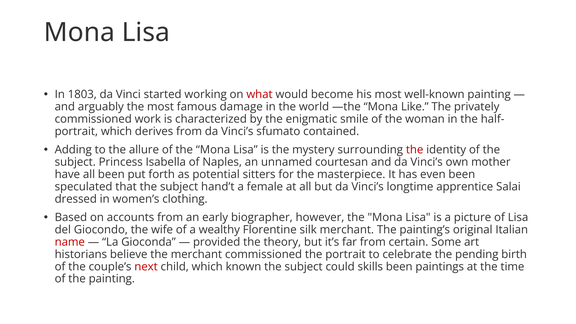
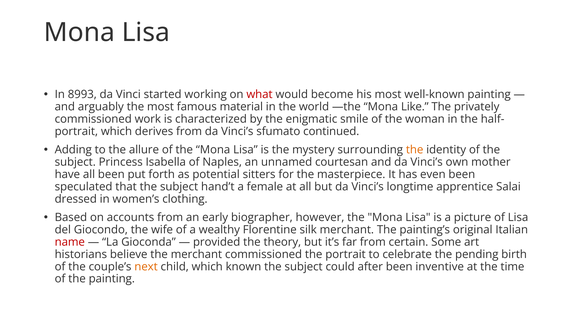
1803: 1803 -> 8993
damage: damage -> material
contained: contained -> continued
the at (415, 150) colour: red -> orange
next colour: red -> orange
skills: skills -> after
paintings: paintings -> inventive
